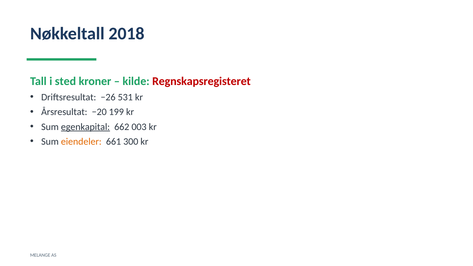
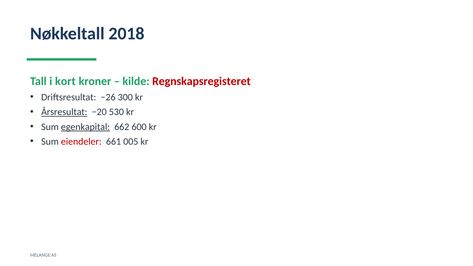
sted: sted -> kort
531: 531 -> 300
Årsresultat underline: none -> present
199: 199 -> 530
003: 003 -> 600
eiendeler colour: orange -> red
300: 300 -> 005
